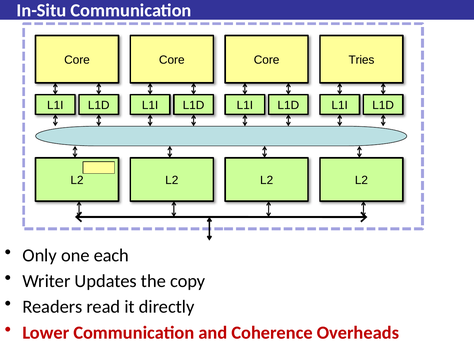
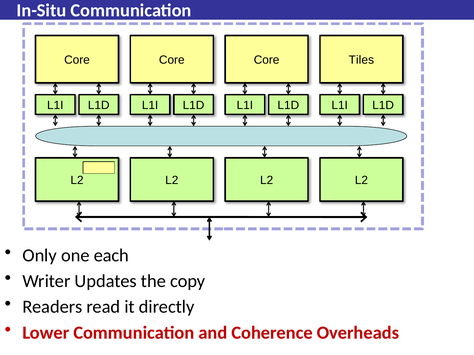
Tries: Tries -> Tiles
